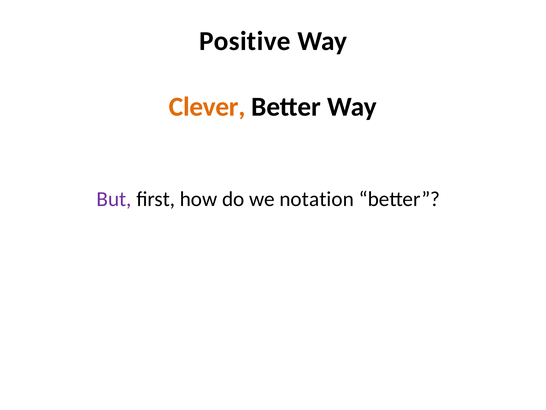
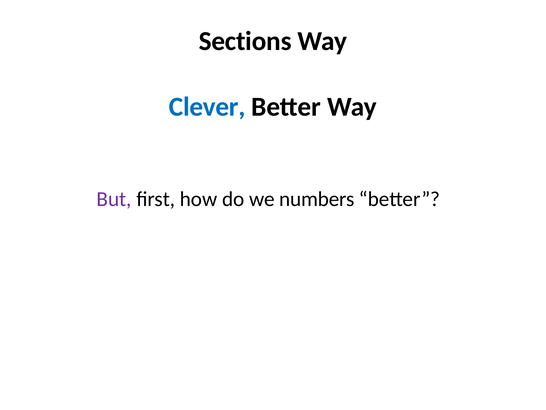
Positive: Positive -> Sections
Clever colour: orange -> blue
notation: notation -> numbers
